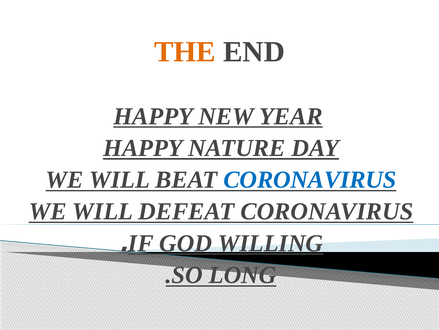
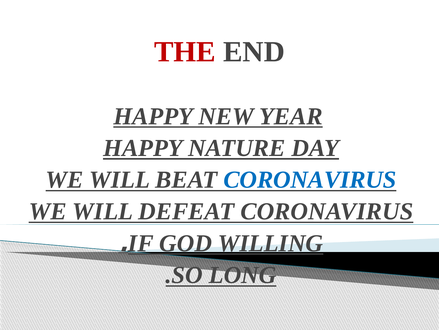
THE colour: orange -> red
